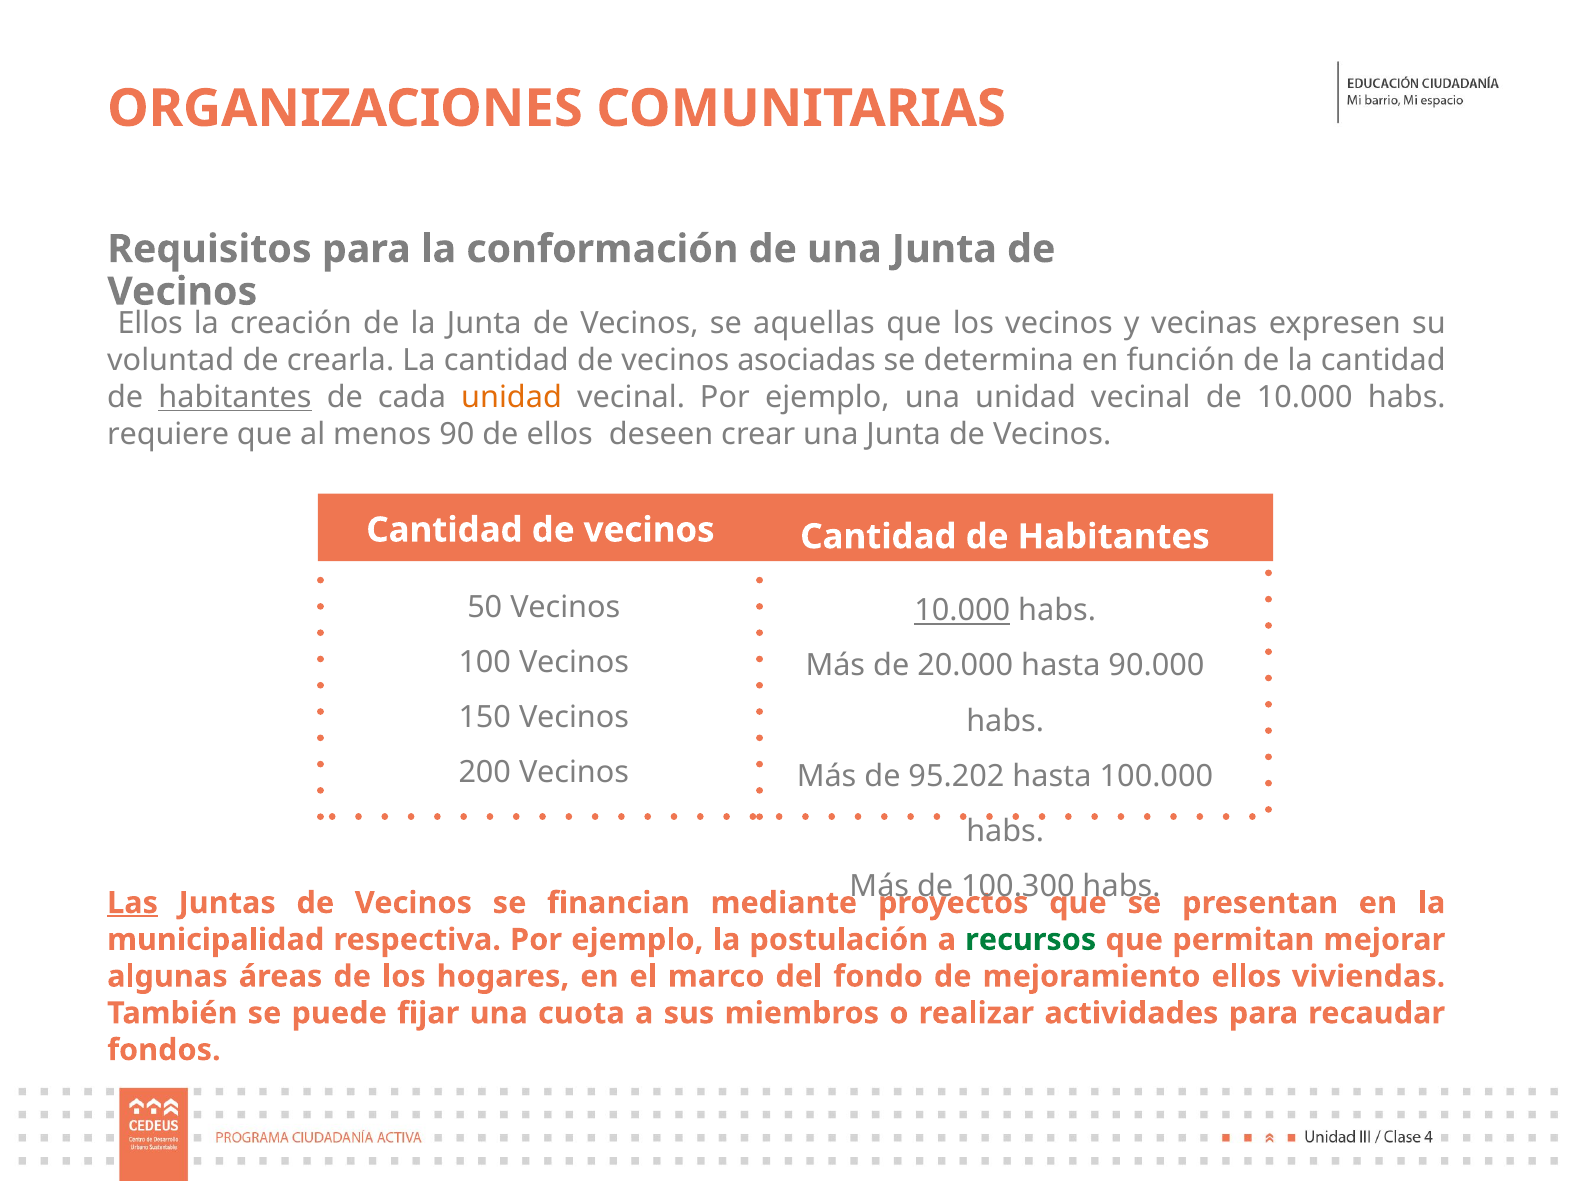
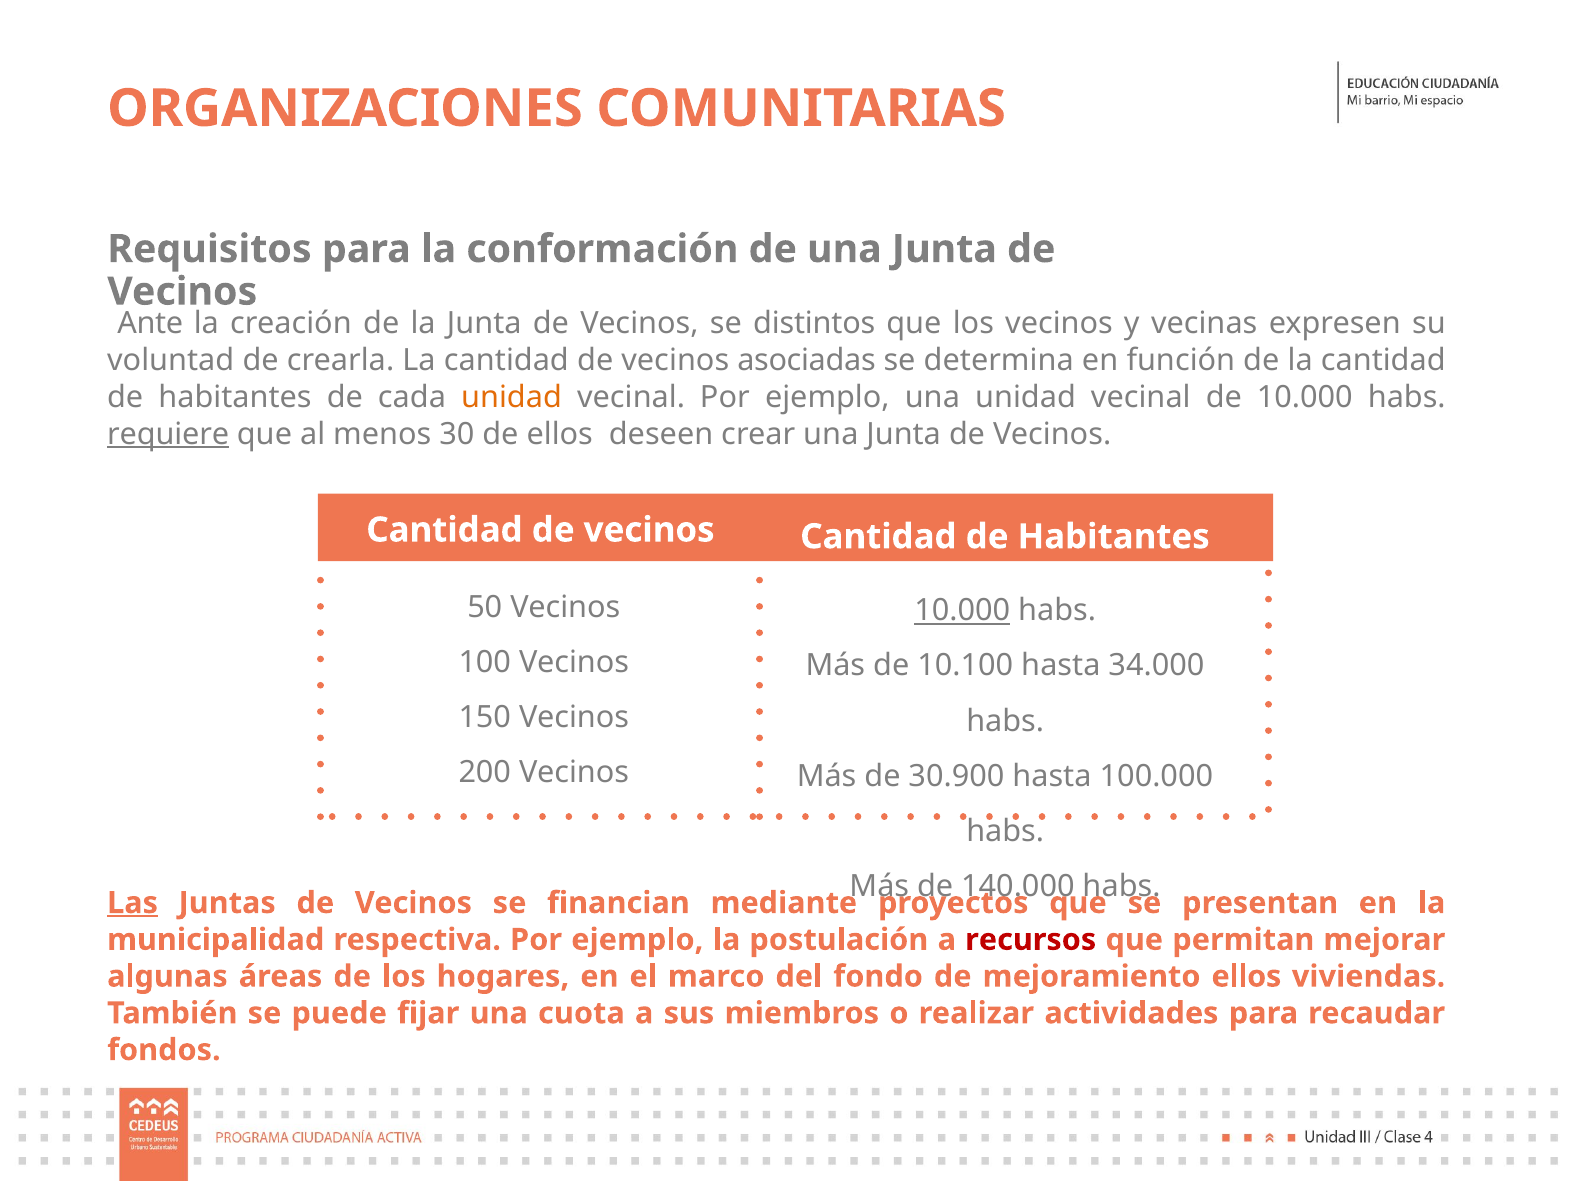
Ellos at (150, 324): Ellos -> Ante
aquellas: aquellas -> distintos
habitantes at (235, 397) underline: present -> none
requiere underline: none -> present
90: 90 -> 30
20.000: 20.000 -> 10.100
90.000: 90.000 -> 34.000
95.202: 95.202 -> 30.900
100.300: 100.300 -> 140.000
recursos colour: green -> red
